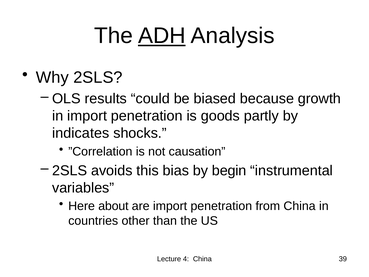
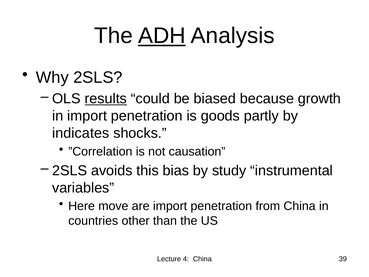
results underline: none -> present
begin: begin -> study
about: about -> move
